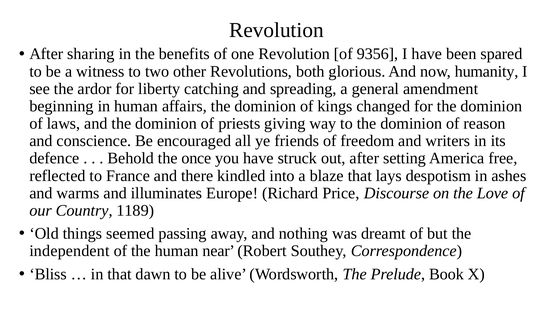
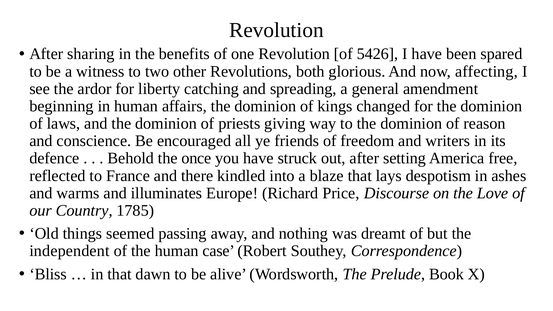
9356: 9356 -> 5426
humanity: humanity -> affecting
1189: 1189 -> 1785
near: near -> case
